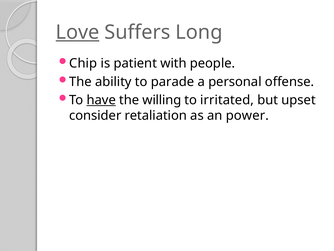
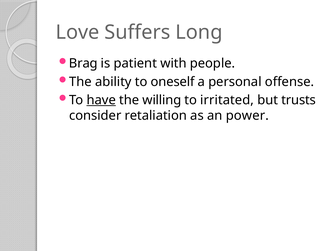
Love underline: present -> none
Chip: Chip -> Brag
parade: parade -> oneself
upset: upset -> trusts
